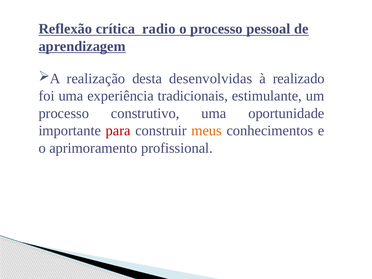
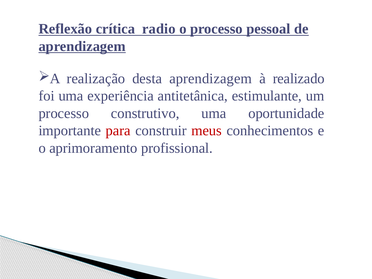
desta desenvolvidas: desenvolvidas -> aprendizagem
tradicionais: tradicionais -> antitetânica
meus colour: orange -> red
